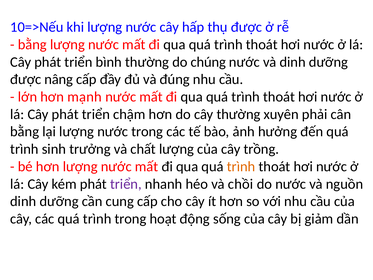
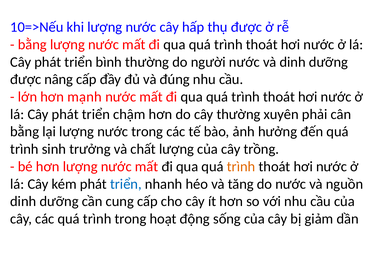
chúng: chúng -> người
triển at (126, 184) colour: purple -> blue
chồi: chồi -> tăng
